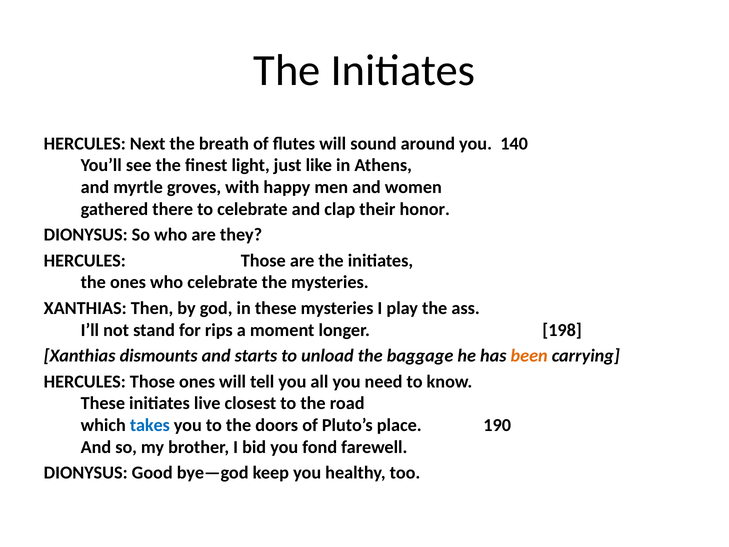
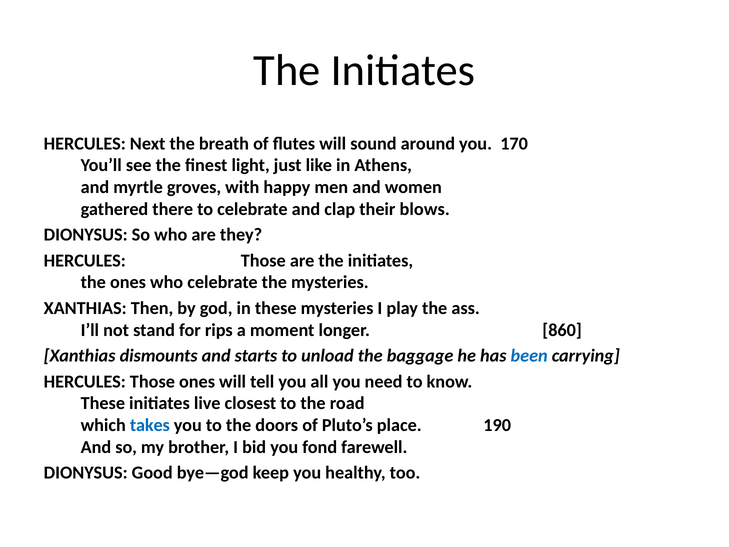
140: 140 -> 170
honor: honor -> blows
198: 198 -> 860
been colour: orange -> blue
